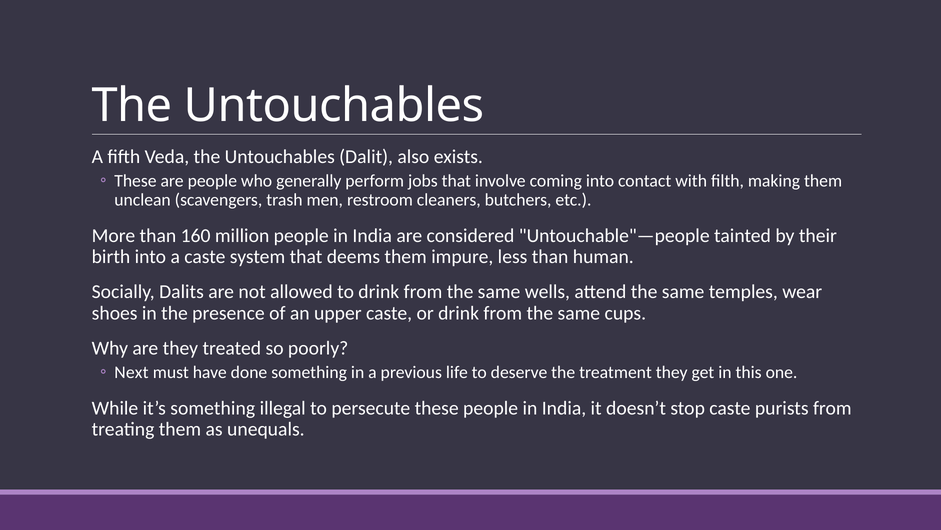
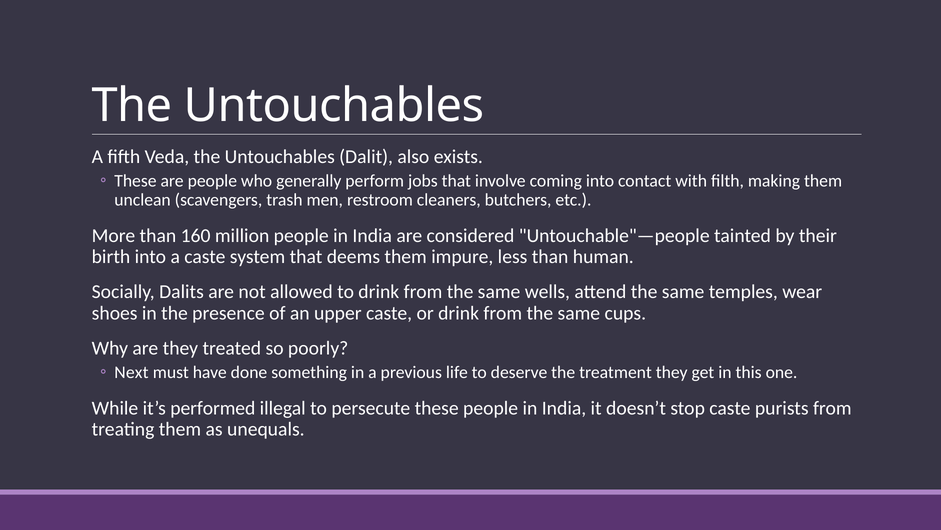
it’s something: something -> performed
